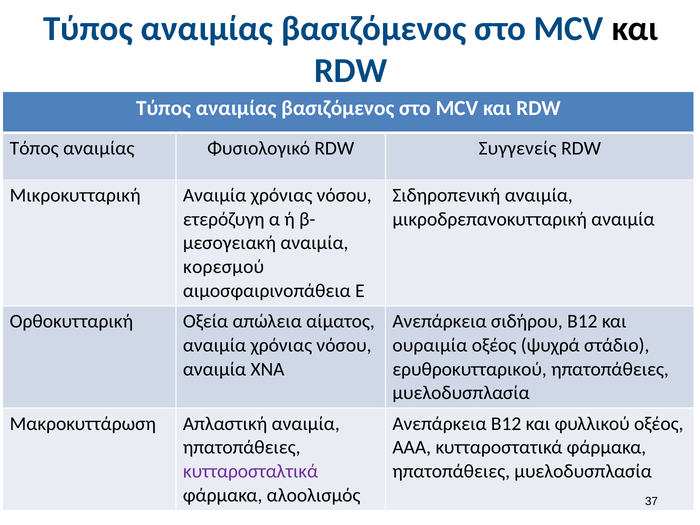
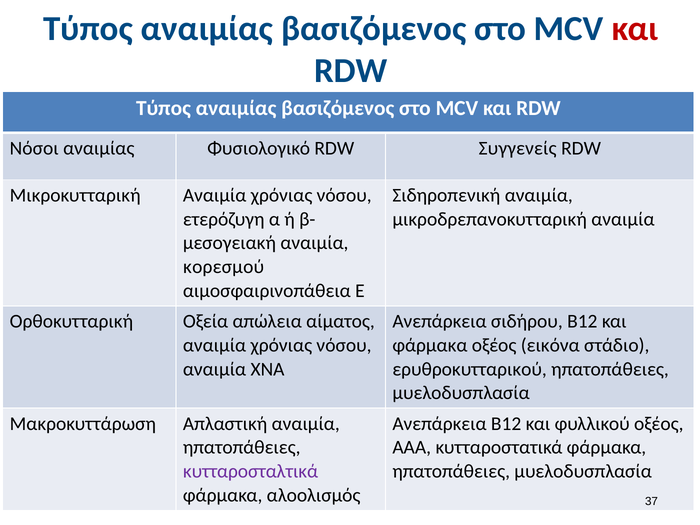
και at (635, 29) colour: black -> red
Τόπος: Τόπος -> Νόσοι
ουραιμία at (430, 345): ουραιμία -> φάρμακα
ψυχρά: ψυχρά -> εικόνα
